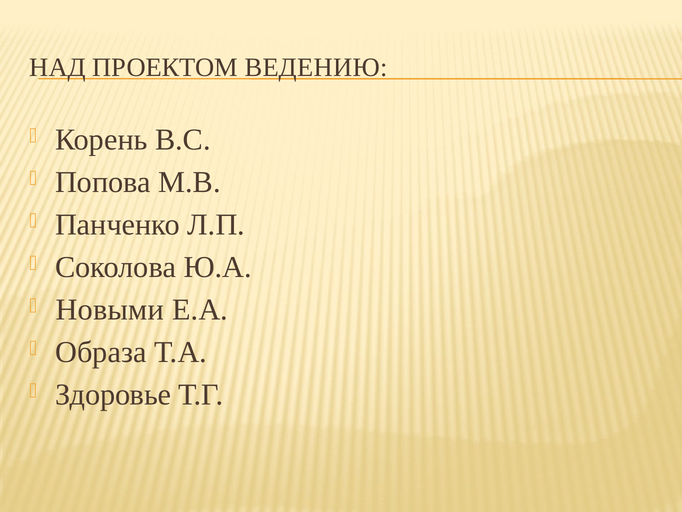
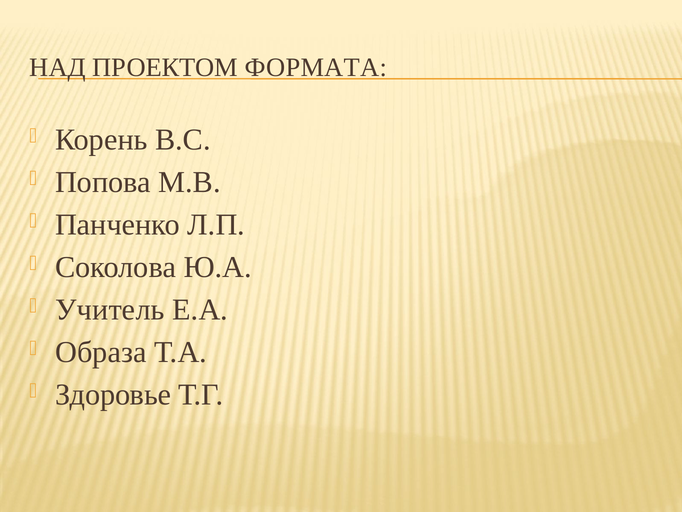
ВЕДЕНИЮ: ВЕДЕНИЮ -> ФОРМАТА
Новыми: Новыми -> Учитель
